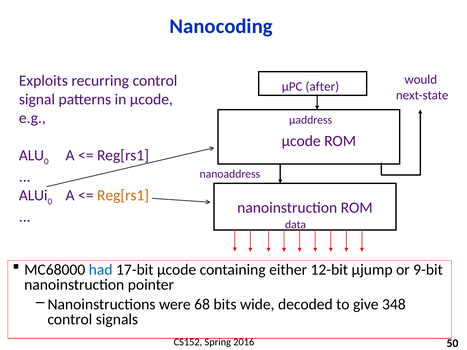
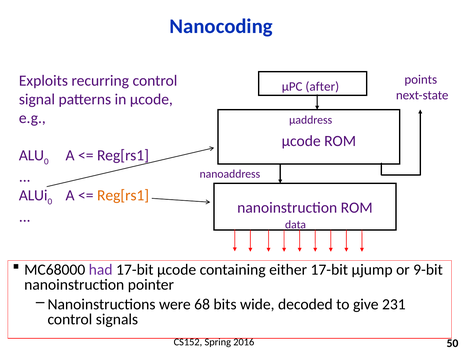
would: would -> points
had colour: blue -> purple
either 12-bit: 12-bit -> 17-bit
348: 348 -> 231
